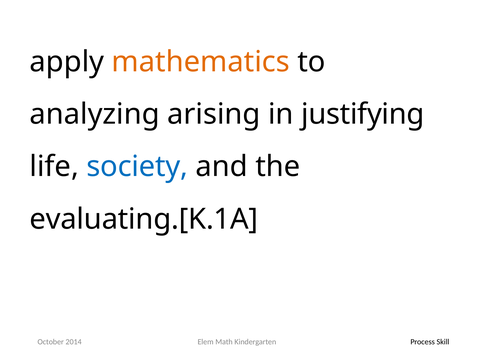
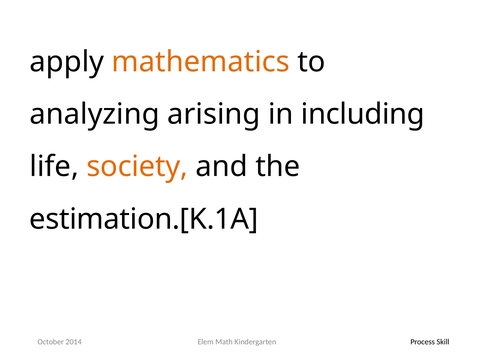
justifying: justifying -> including
society colour: blue -> orange
evaluating.[K.1A: evaluating.[K.1A -> estimation.[K.1A
